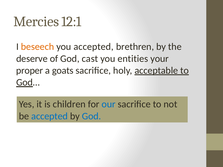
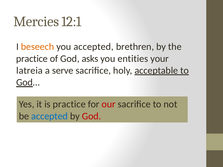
deserve at (32, 59): deserve -> practice
cast: cast -> asks
proper: proper -> latreia
goats: goats -> serve
is children: children -> practice
our colour: blue -> red
God at (92, 116) colour: blue -> red
